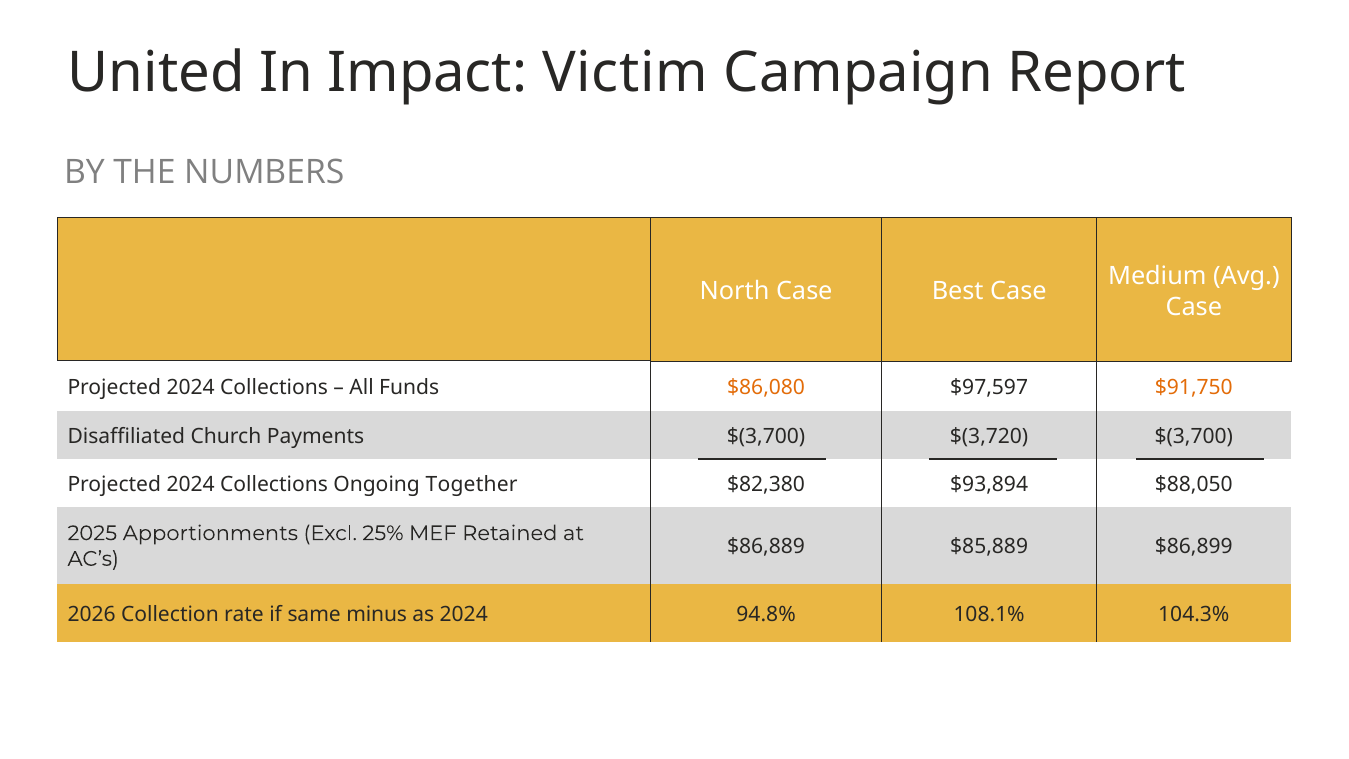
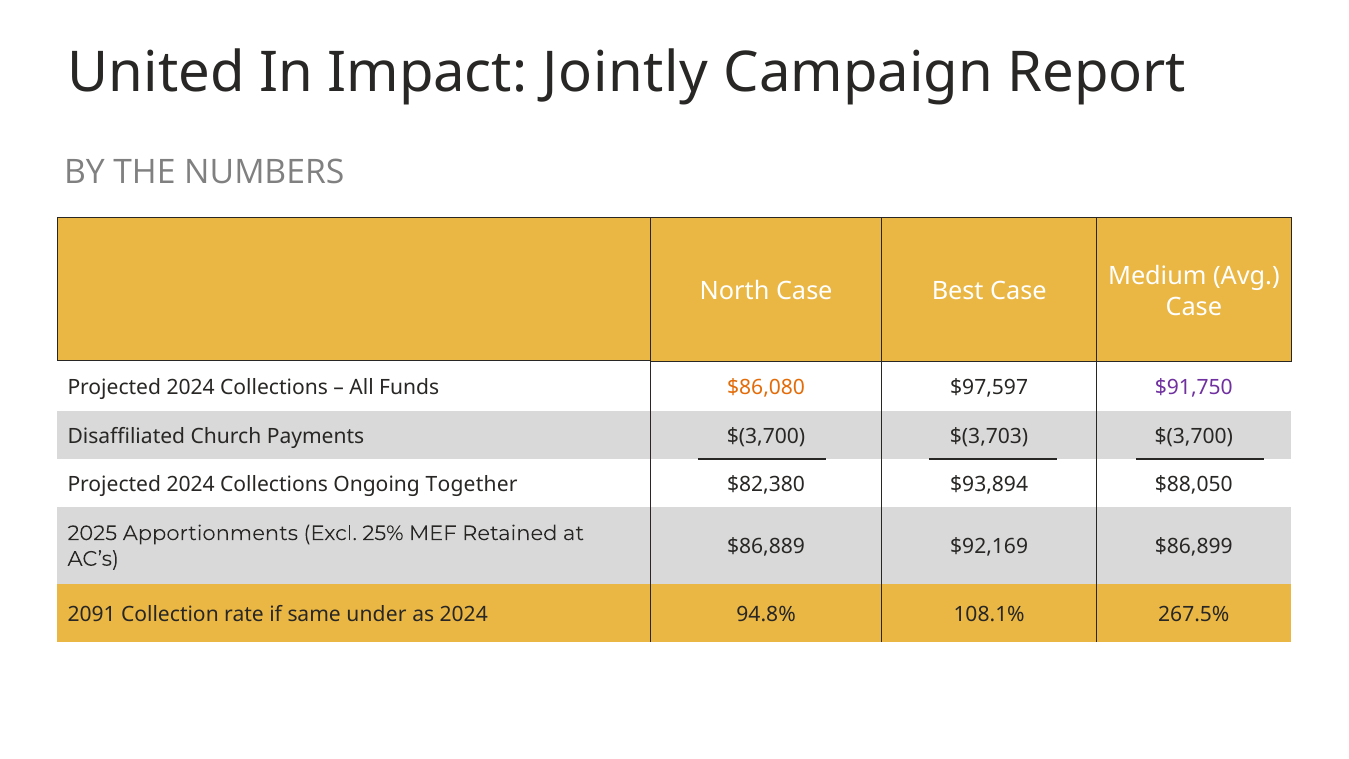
Victim: Victim -> Jointly
$91,750 colour: orange -> purple
$(3,720: $(3,720 -> $(3,703
$85,889: $85,889 -> $92,169
2026: 2026 -> 2091
minus: minus -> under
104.3%: 104.3% -> 267.5%
